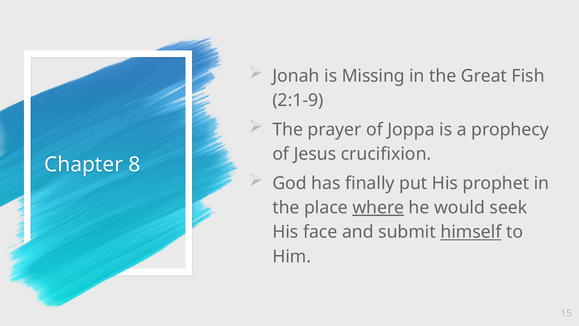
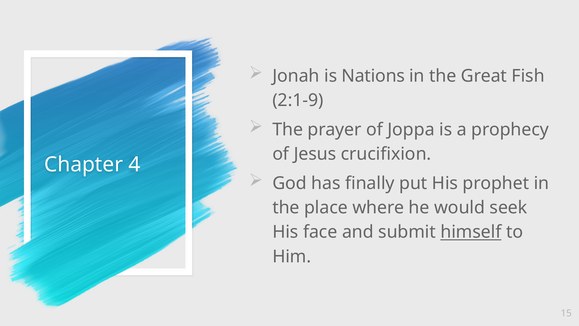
Missing: Missing -> Nations
8: 8 -> 4
where underline: present -> none
